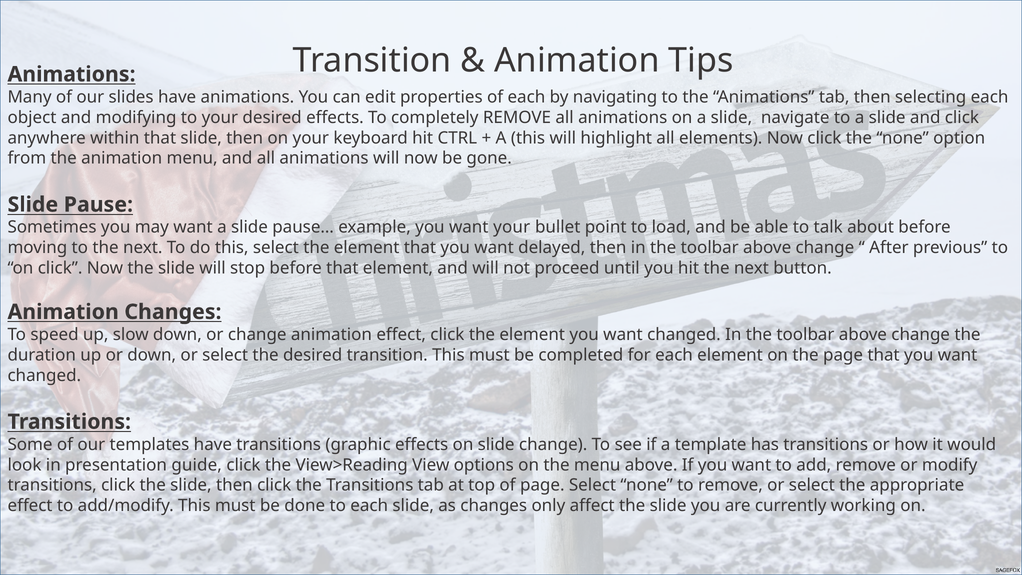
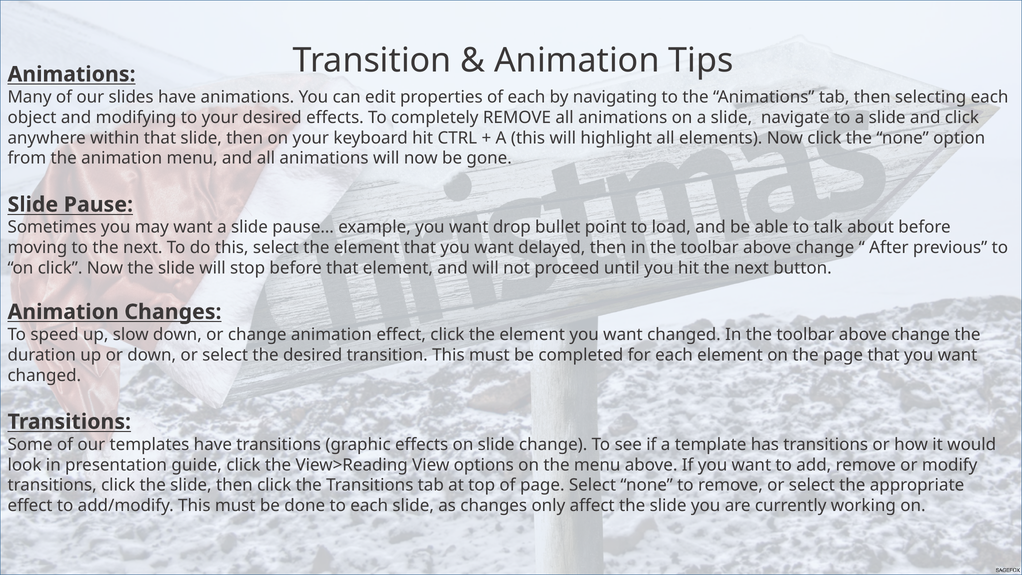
want your: your -> drop
